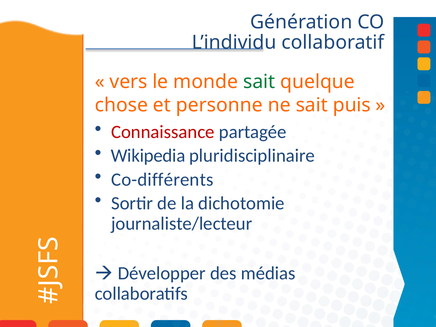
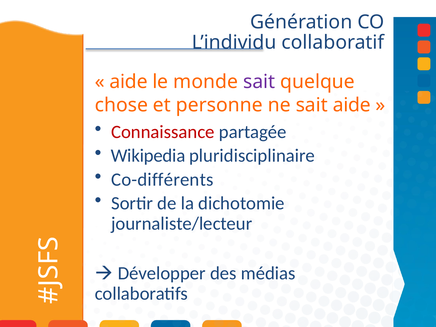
vers at (129, 82): vers -> aide
sait at (259, 82) colour: green -> purple
sait puis: puis -> aide
